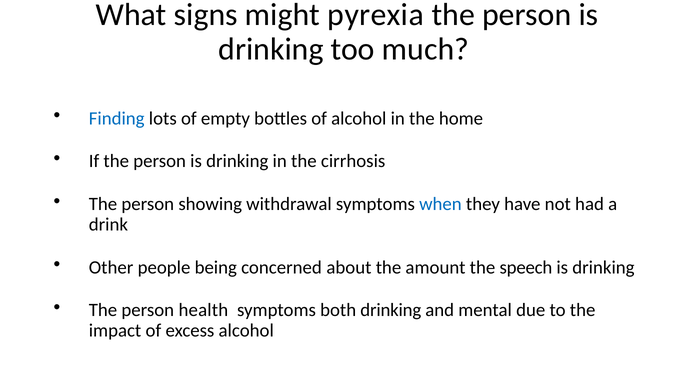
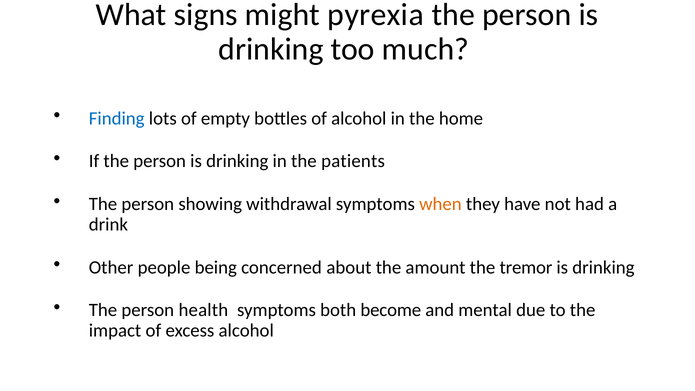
cirrhosis: cirrhosis -> patients
when colour: blue -> orange
speech: speech -> tremor
both drinking: drinking -> become
